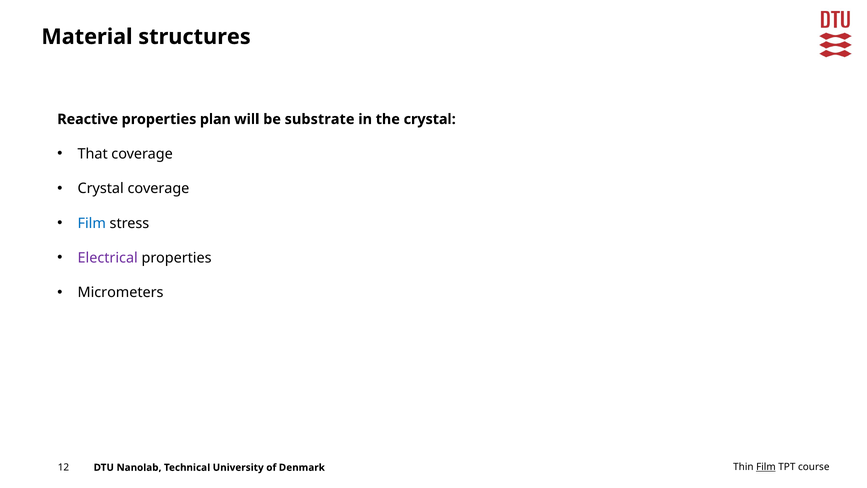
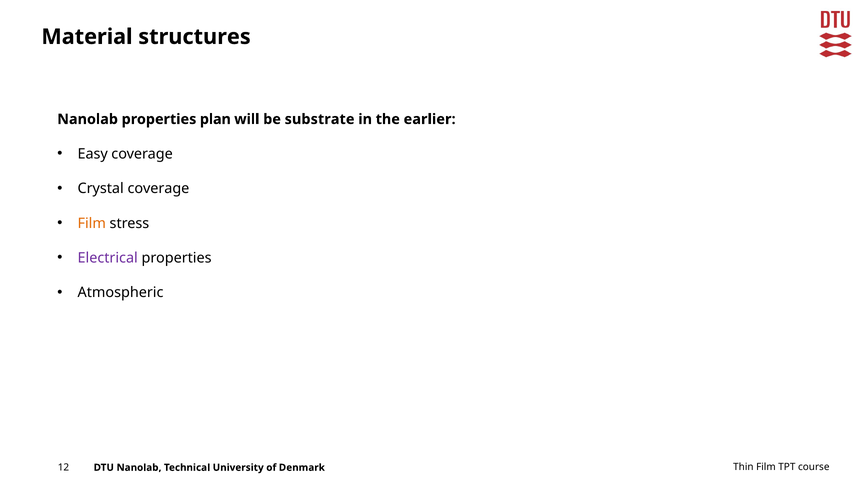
Reactive at (88, 119): Reactive -> Nanolab
the crystal: crystal -> earlier
That: That -> Easy
Film at (92, 223) colour: blue -> orange
Micrometers: Micrometers -> Atmospheric
Film at (766, 467) underline: present -> none
